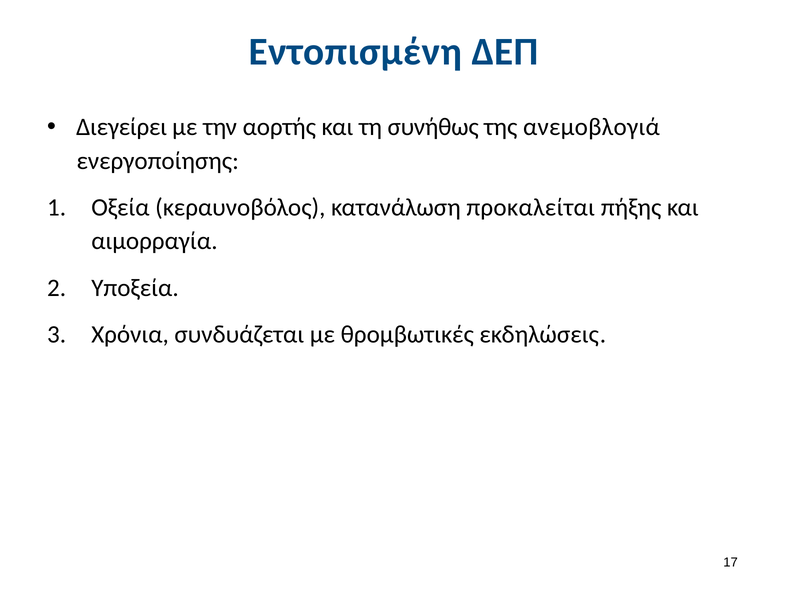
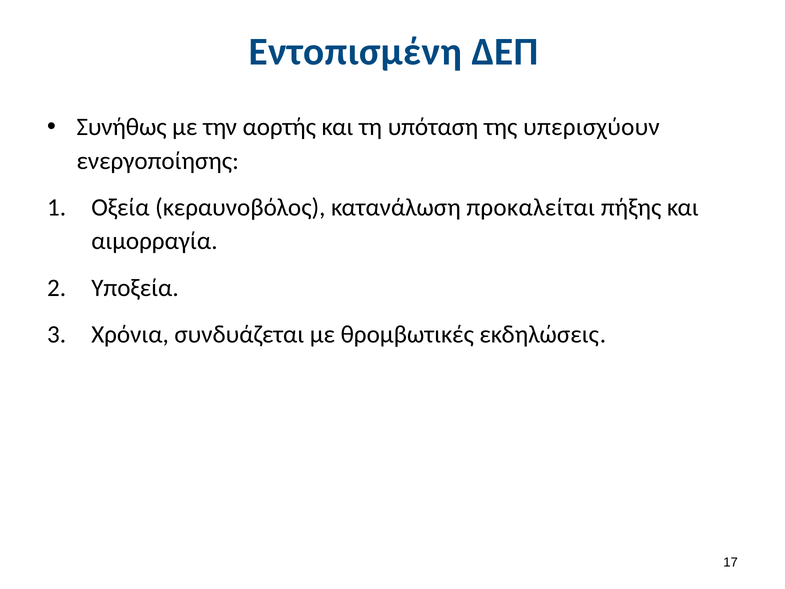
Διεγείρει: Διεγείρει -> Συνήθως
συνήθως: συνήθως -> υπόταση
ανεμοβλογιά: ανεμοβλογιά -> υπερισχύουν
